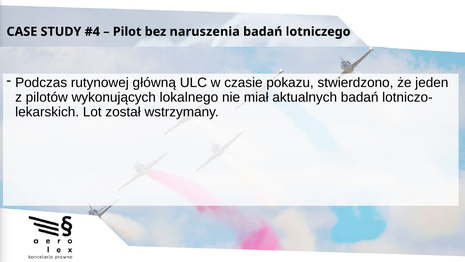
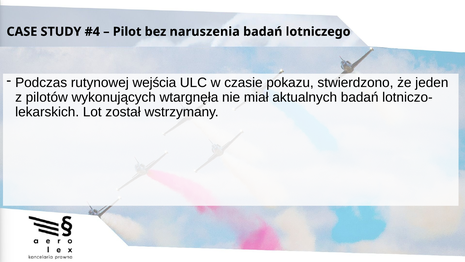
główną: główną -> wejścia
lokalnego: lokalnego -> wtargnęła
